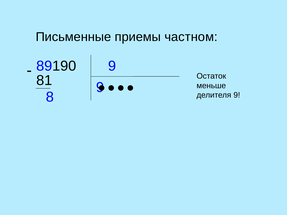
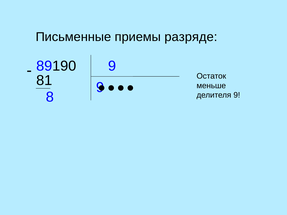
частном: частном -> разряде
